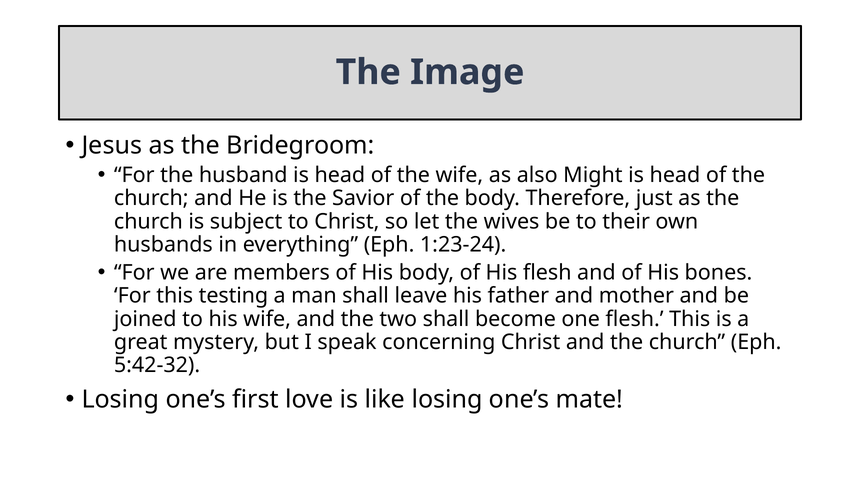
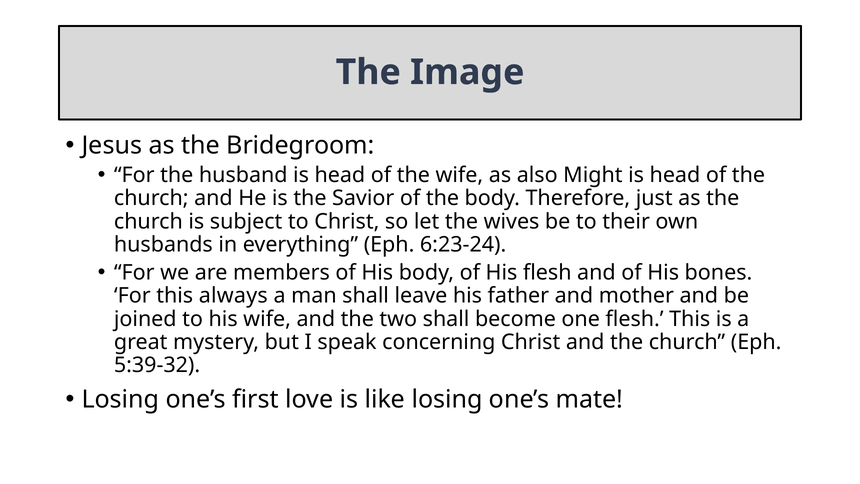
1:23-24: 1:23-24 -> 6:23-24
testing: testing -> always
5:42-32: 5:42-32 -> 5:39-32
